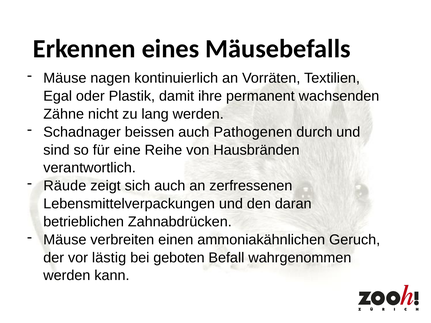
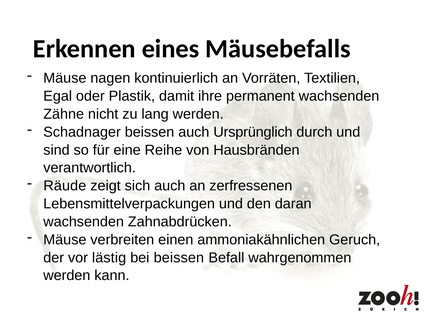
Pathogenen: Pathogenen -> Ursprünglich
betrieblichen at (84, 222): betrieblichen -> wachsenden
bei geboten: geboten -> beissen
